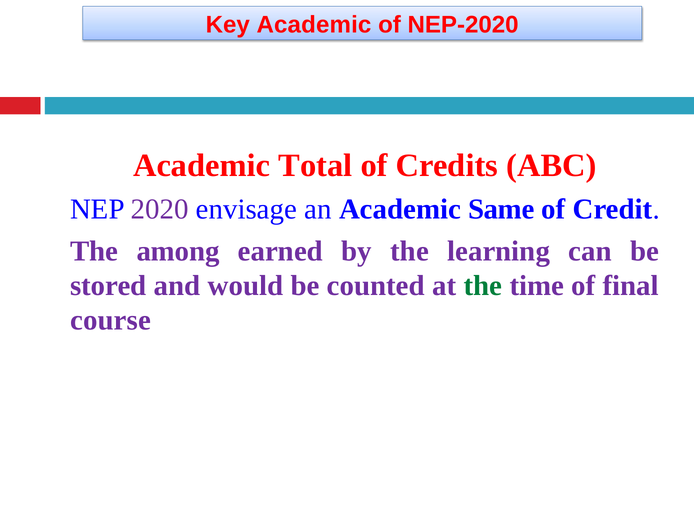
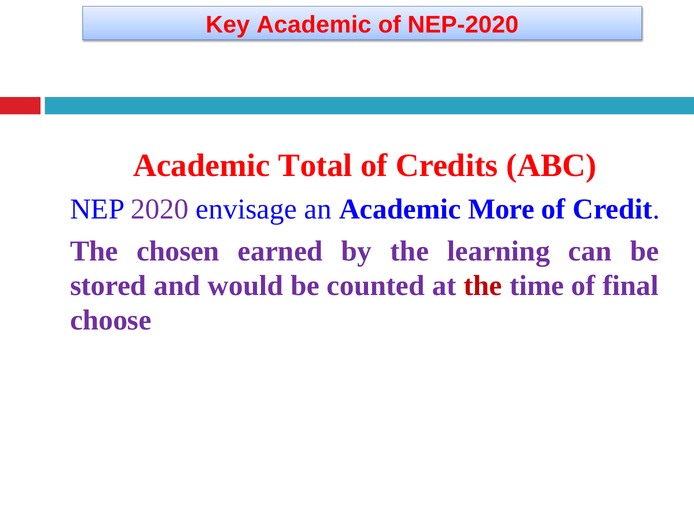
Same: Same -> More
among: among -> chosen
the at (483, 286) colour: green -> red
course: course -> choose
